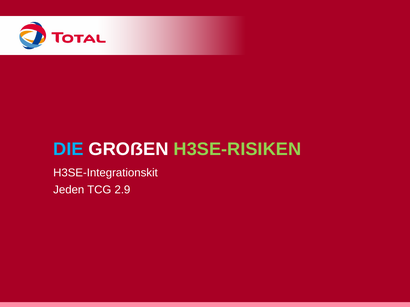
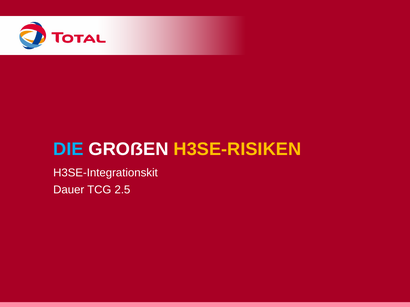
H3SE-RISIKEN colour: light green -> yellow
Jeden: Jeden -> Dauer
2.9: 2.9 -> 2.5
